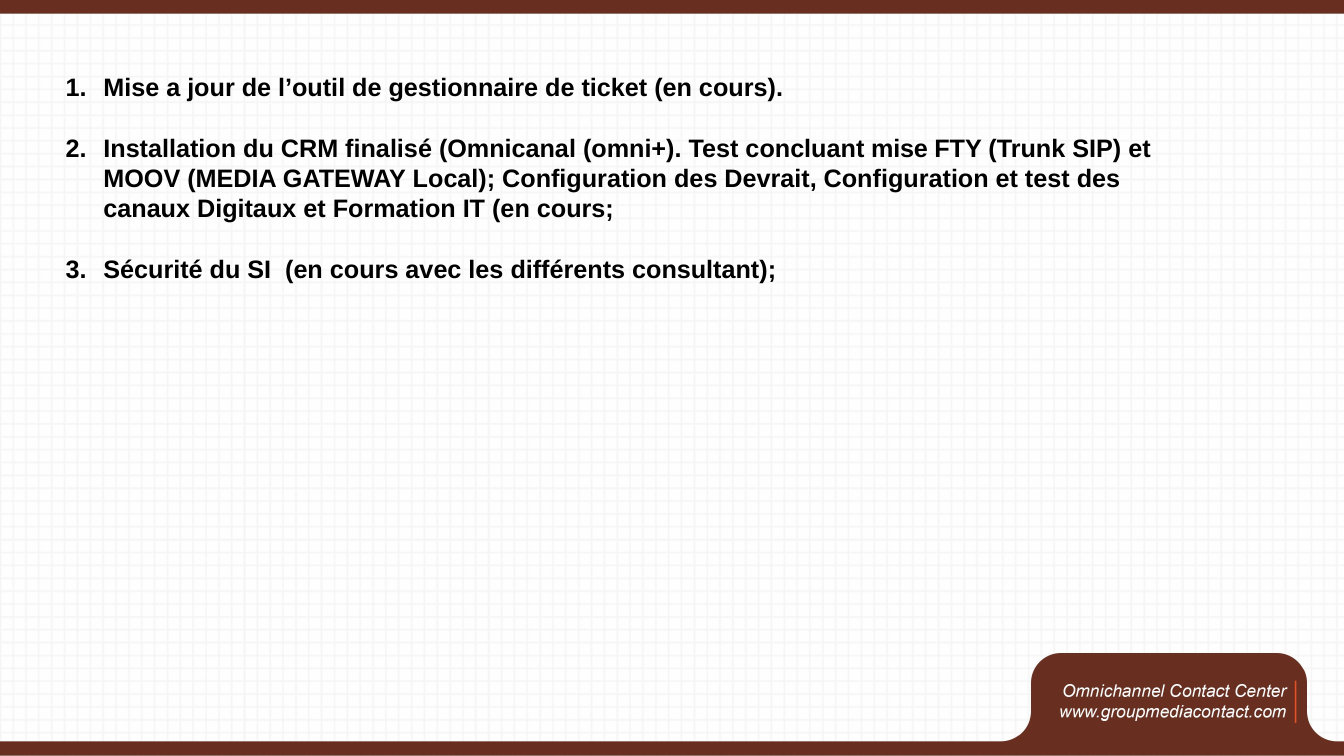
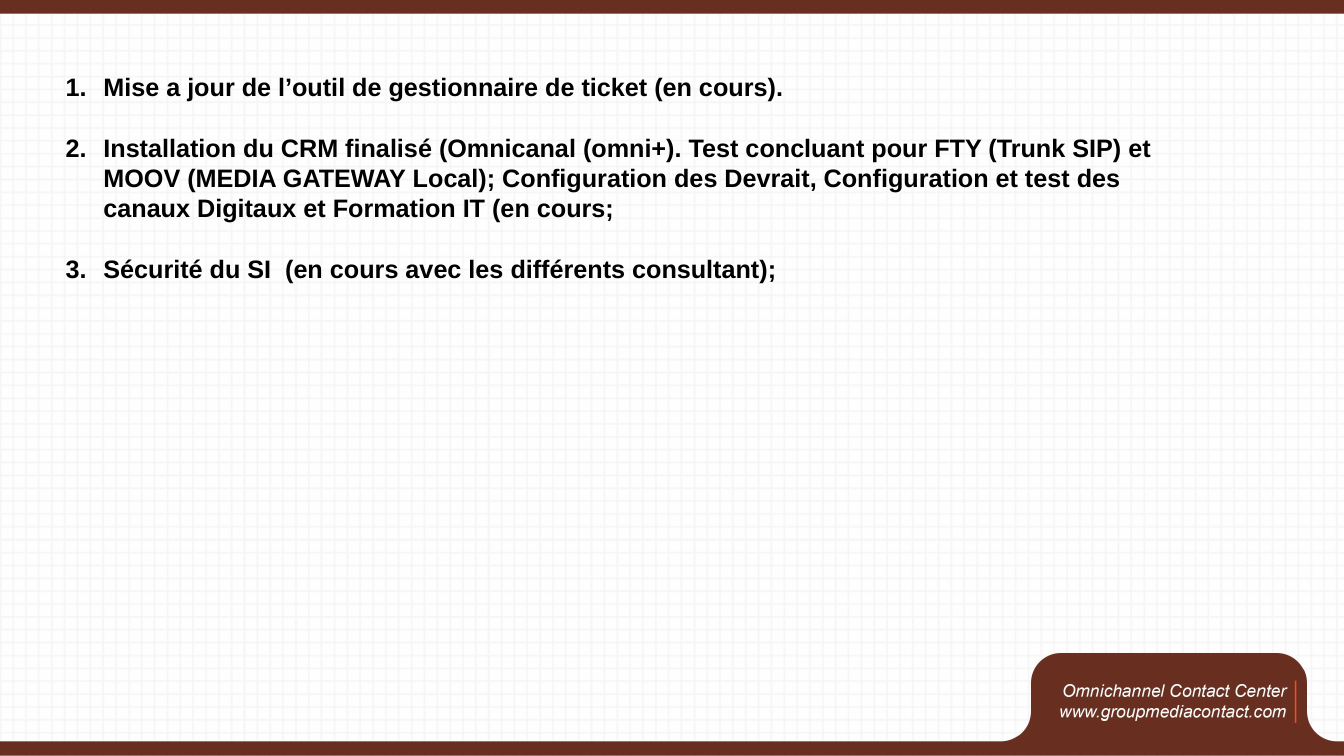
concluant mise: mise -> pour
